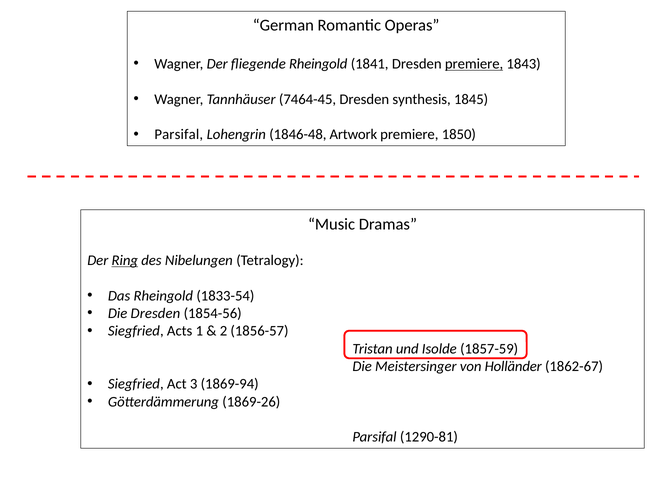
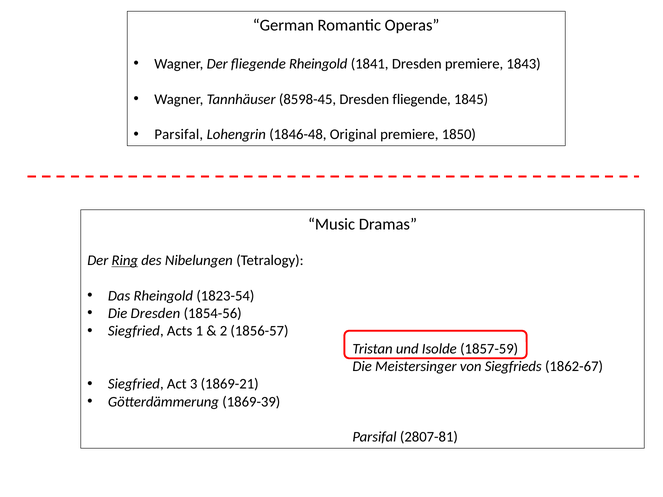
premiere at (474, 64) underline: present -> none
7464-45: 7464-45 -> 8598-45
Dresden synthesis: synthesis -> fliegende
Artwork: Artwork -> Original
1833-54: 1833-54 -> 1823-54
Holländer: Holländer -> Siegfrieds
1869-94: 1869-94 -> 1869-21
1869-26: 1869-26 -> 1869-39
1290-81: 1290-81 -> 2807-81
